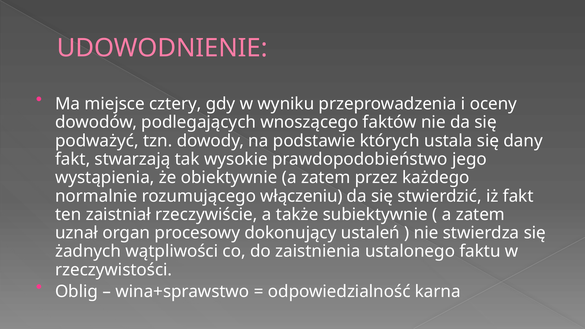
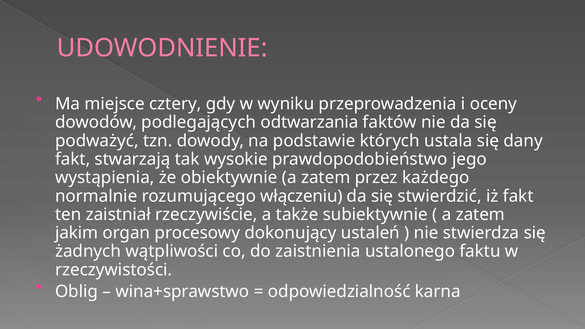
wnoszącego: wnoszącego -> odtwarzania
uznał: uznał -> jakim
